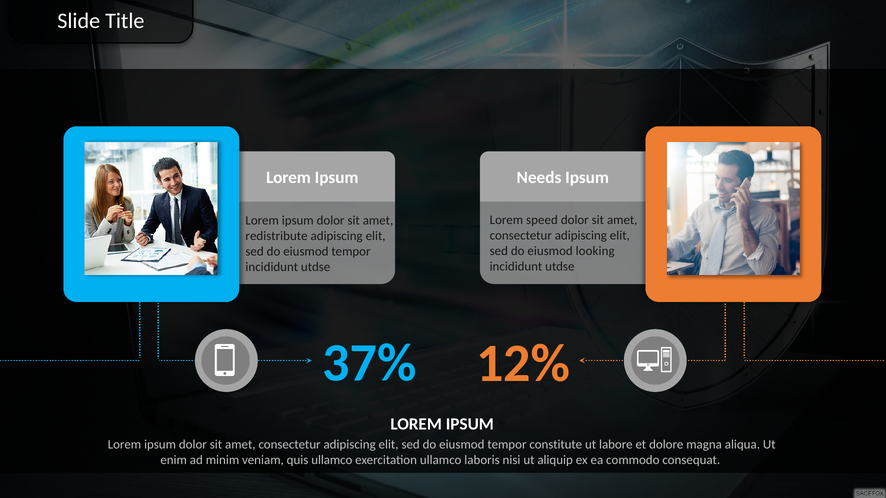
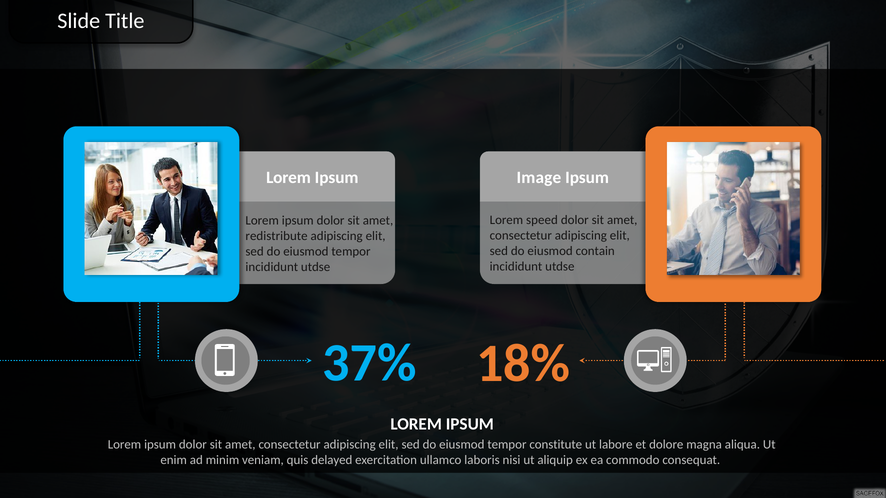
Needs: Needs -> Image
looking: looking -> contain
12%: 12% -> 18%
quis ullamco: ullamco -> delayed
